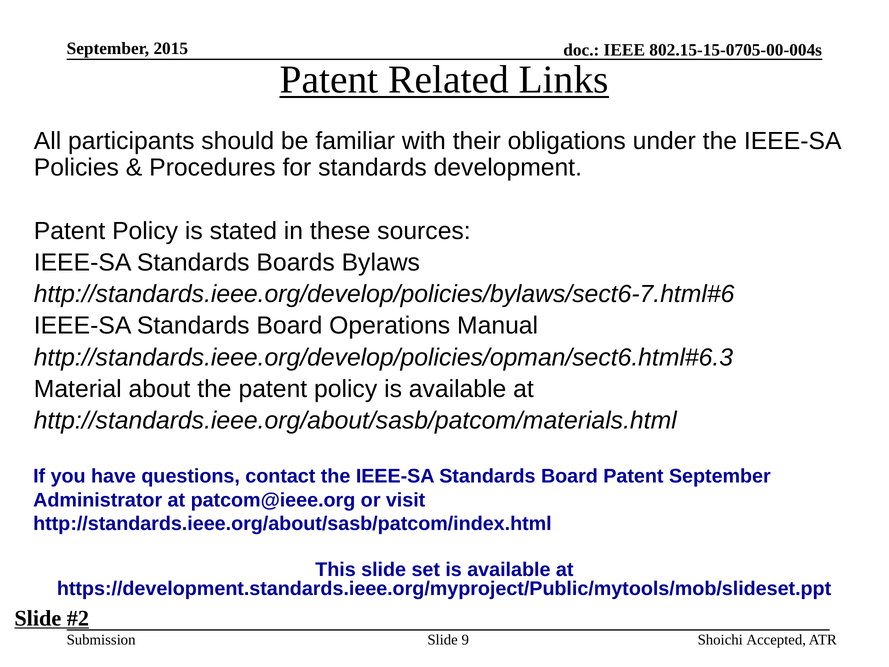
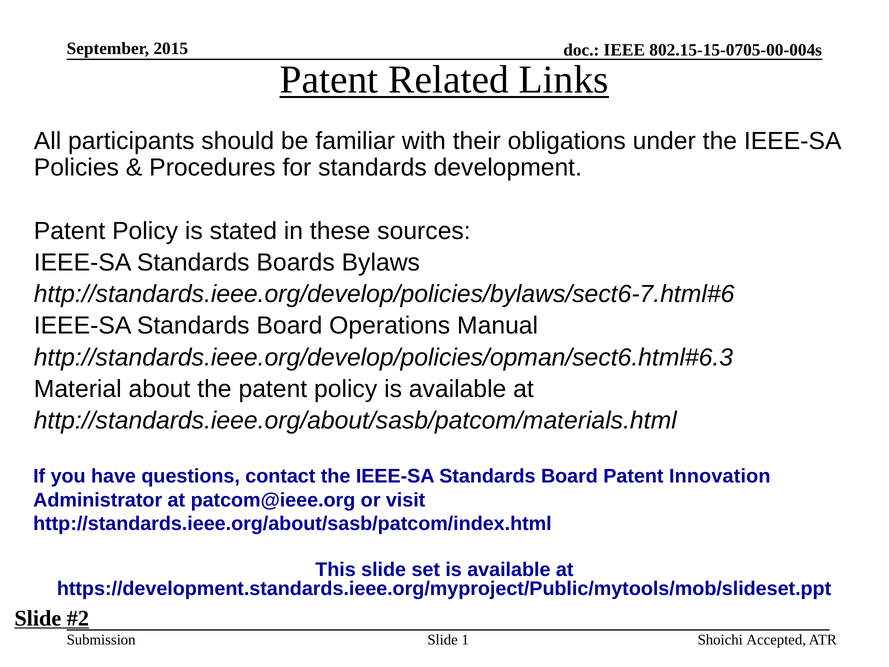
Patent September: September -> Innovation
9: 9 -> 1
